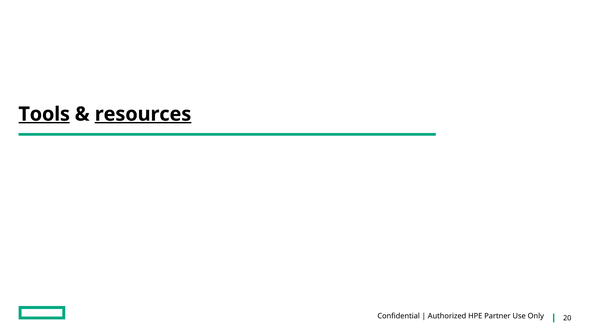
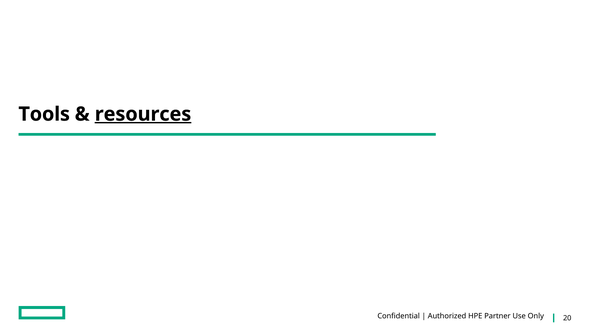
Tools underline: present -> none
